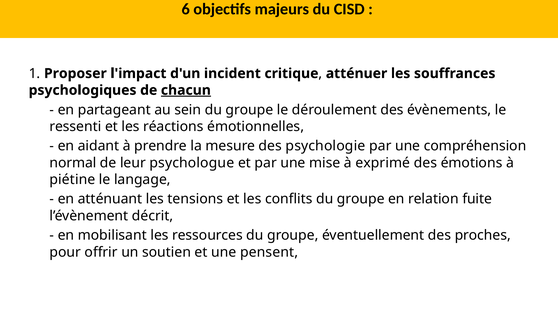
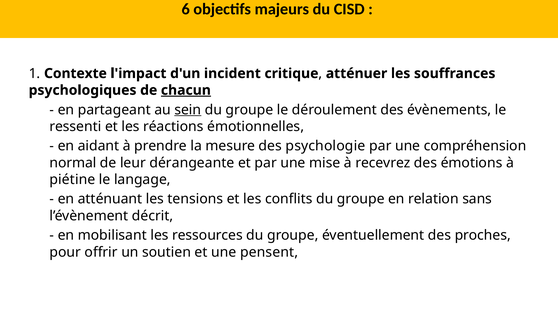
Proposer: Proposer -> Contexte
sein underline: none -> present
psychologue: psychologue -> dérangeante
exprimé: exprimé -> recevrez
fuite: fuite -> sans
